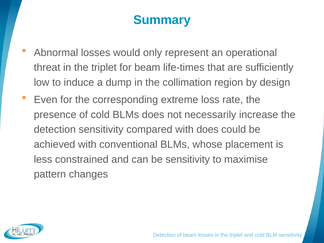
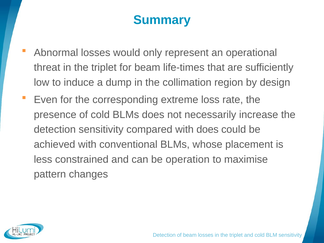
be sensitivity: sensitivity -> operation
